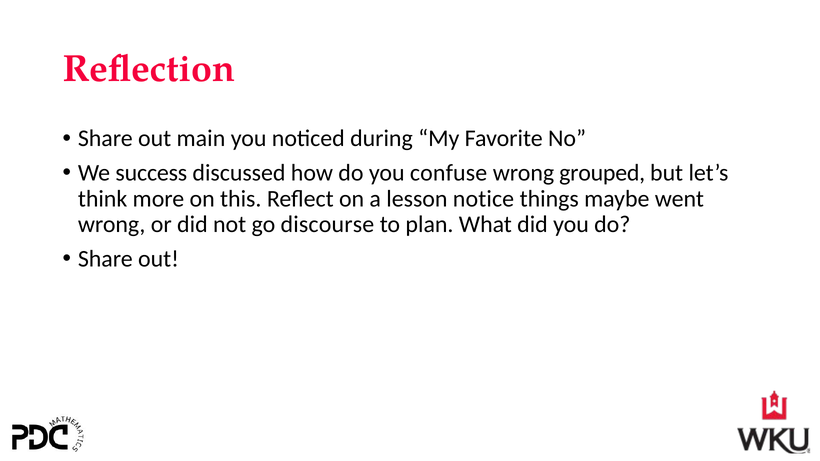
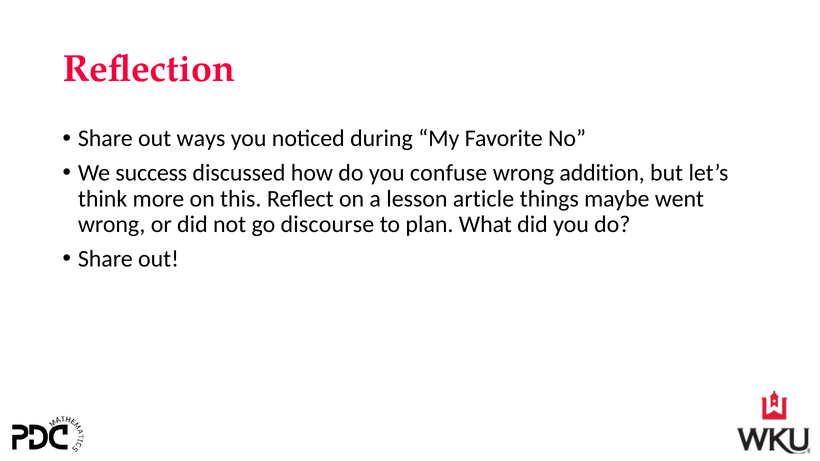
main: main -> ways
grouped: grouped -> addition
notice: notice -> article
